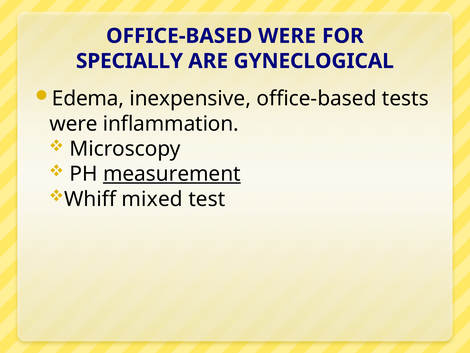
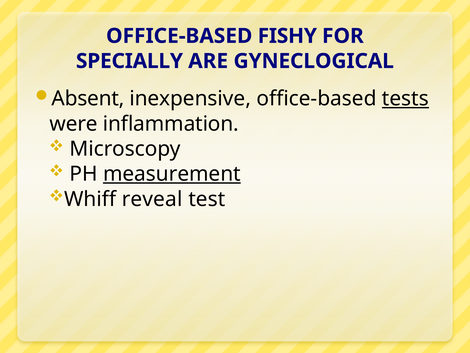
OFFICE-BASED WERE: WERE -> FISHY
Edema: Edema -> Absent
tests underline: none -> present
mixed: mixed -> reveal
